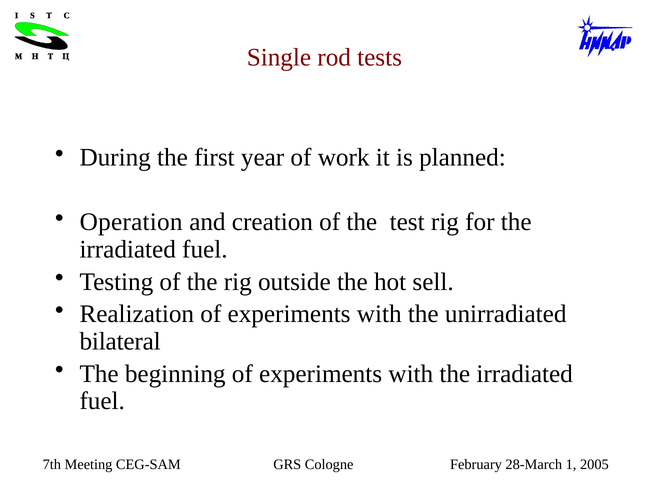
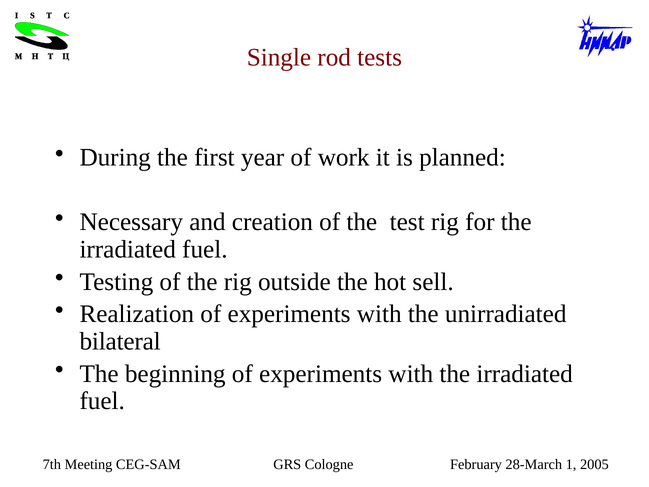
Operation: Operation -> Necessary
